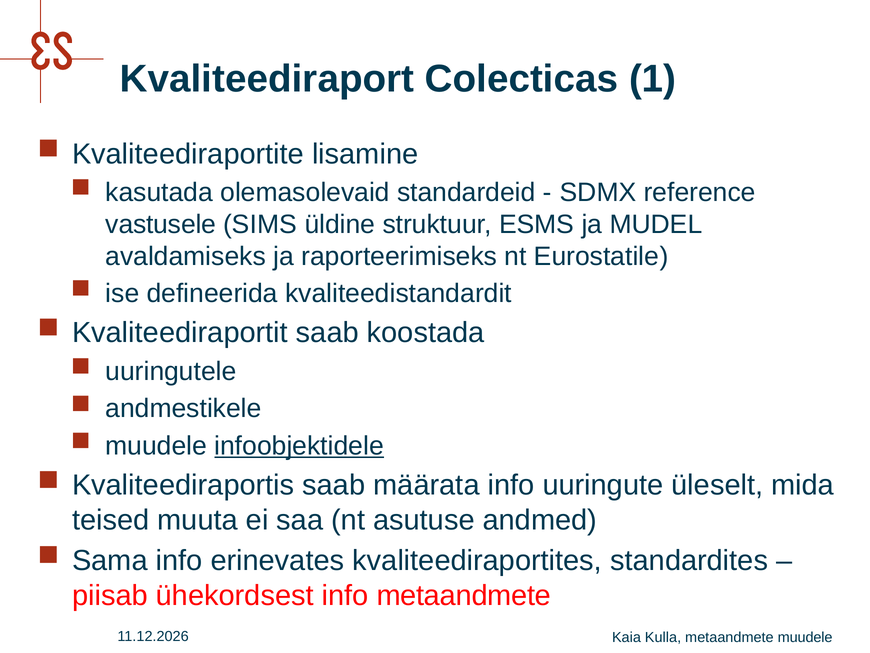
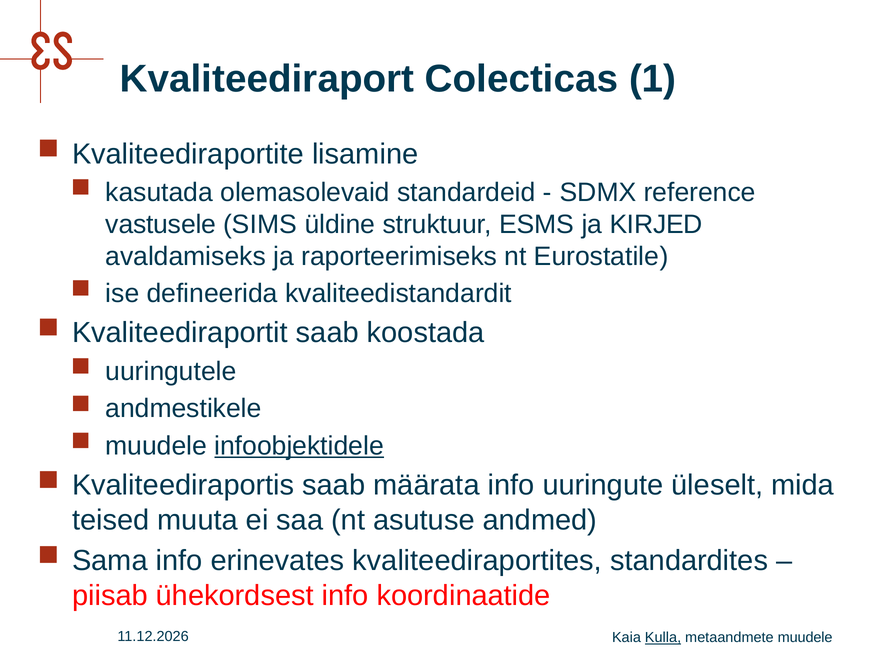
MUDEL: MUDEL -> KIRJED
info metaandmete: metaandmete -> koordinaatide
Kulla underline: none -> present
